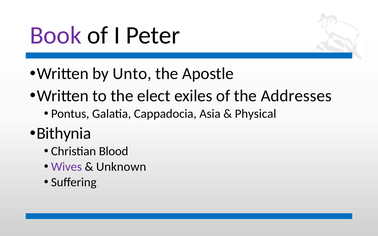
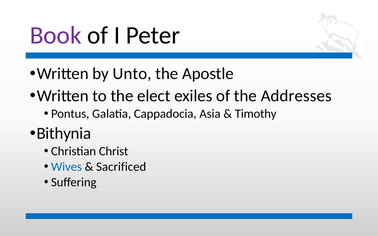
Physical: Physical -> Timothy
Blood: Blood -> Christ
Wives colour: purple -> blue
Unknown: Unknown -> Sacrificed
